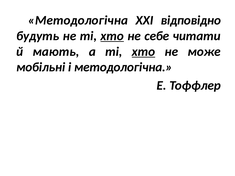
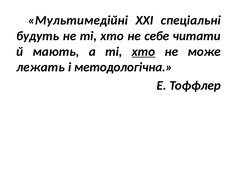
Методологічна at (78, 20): Методологічна -> Мультимедійні
відповідно: відповідно -> спеціальні
хто at (112, 36) underline: present -> none
мобільні: мобільні -> лежать
